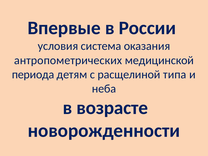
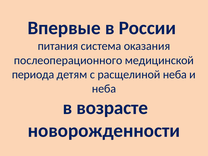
условия: условия -> питания
антропометрических: антропометрических -> послеоперационного
расщелиной типа: типа -> неба
